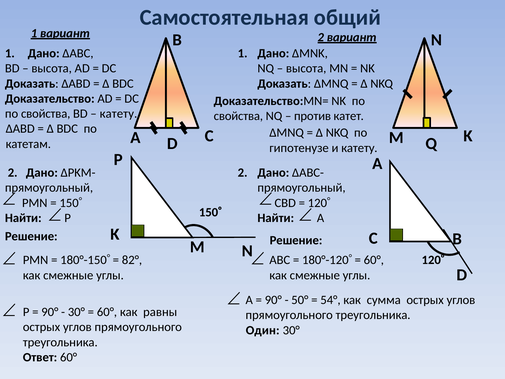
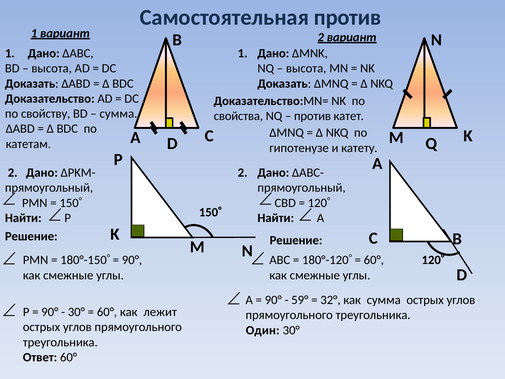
Самостоятельная общий: общий -> против
свойства at (46, 114): свойства -> свойству
катету at (118, 114): катету -> сумма
82° at (132, 260): 82° -> 90°
50°: 50° -> 59°
54°: 54° -> 32°
равны: равны -> лежит
